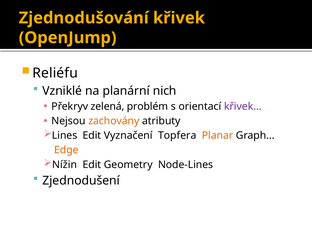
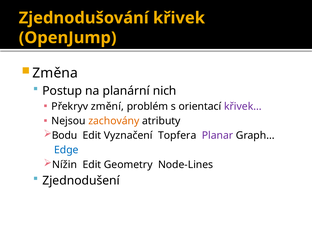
Reliéfu: Reliéfu -> Změna
Vzniklé: Vzniklé -> Postup
zelená: zelená -> změní
Lines: Lines -> Bodu
Planar colour: orange -> purple
Edge colour: orange -> blue
